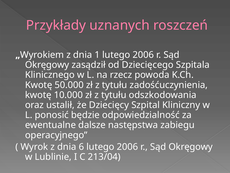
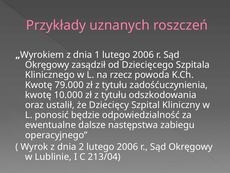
50.000: 50.000 -> 79.000
6: 6 -> 2
